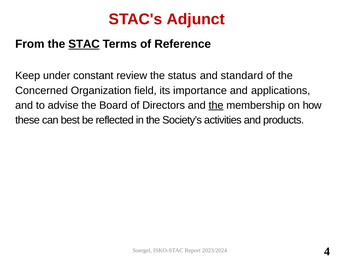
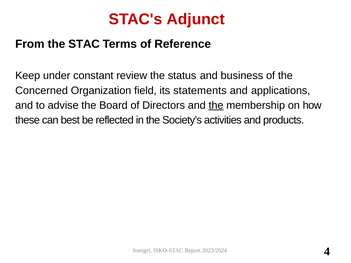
STAC underline: present -> none
standard: standard -> business
importance: importance -> statements
